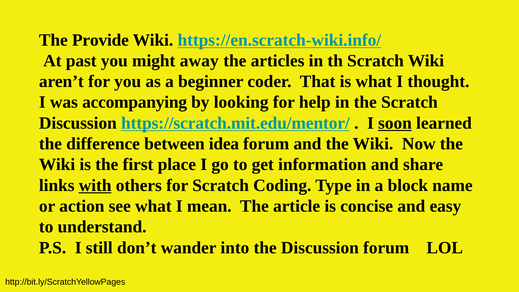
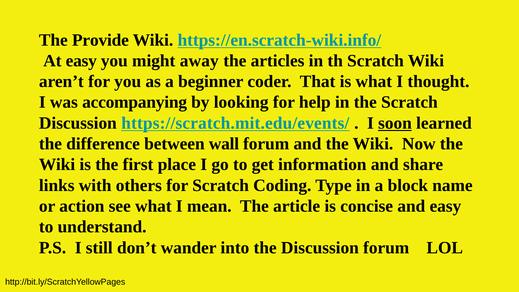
At past: past -> easy
https://scratch.mit.edu/mentor/: https://scratch.mit.edu/mentor/ -> https://scratch.mit.edu/events/
idea: idea -> wall
with underline: present -> none
